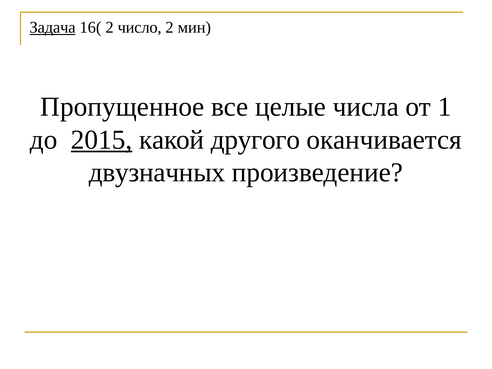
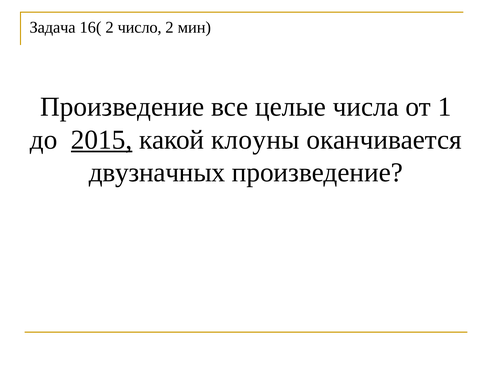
Задача underline: present -> none
Пропущенное at (122, 107): Пропущенное -> Произведение
другого: другого -> клоуны
